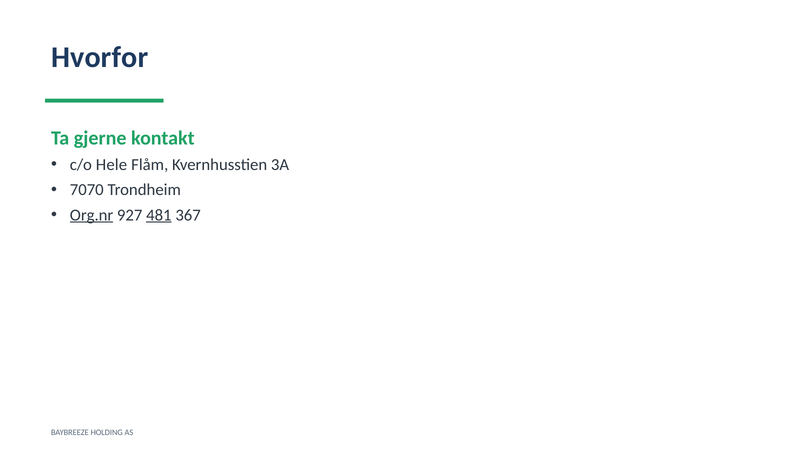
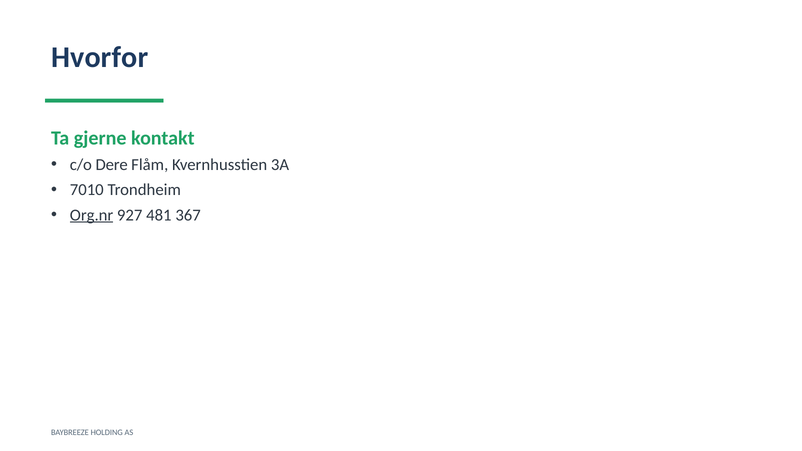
Hele: Hele -> Dere
7070: 7070 -> 7010
481 underline: present -> none
